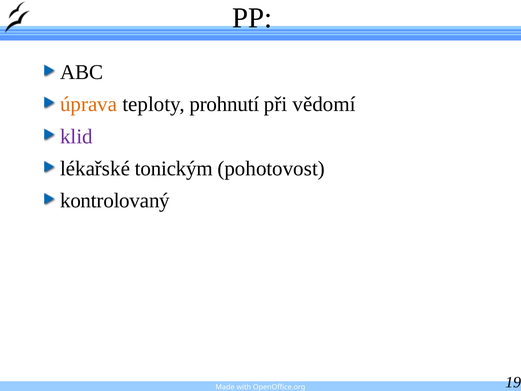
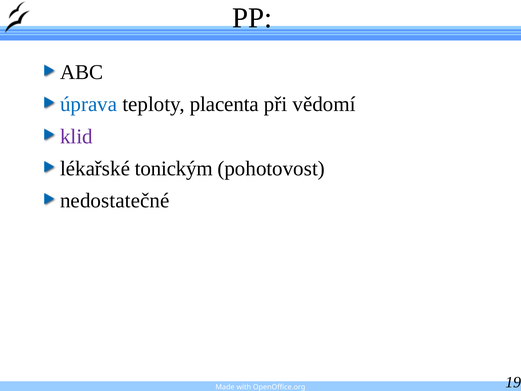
úprava colour: orange -> blue
prohnutí: prohnutí -> placenta
kontrolovaný: kontrolovaný -> nedostatečné
